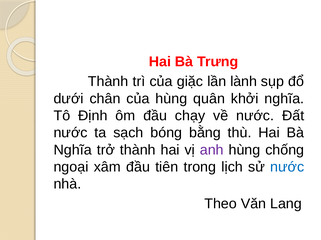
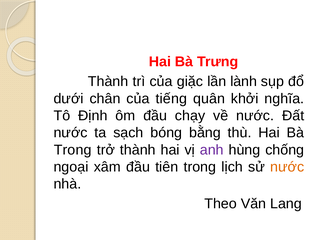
của hùng: hùng -> tiếng
Nghĩa at (73, 150): Nghĩa -> Trong
nước at (287, 167) colour: blue -> orange
